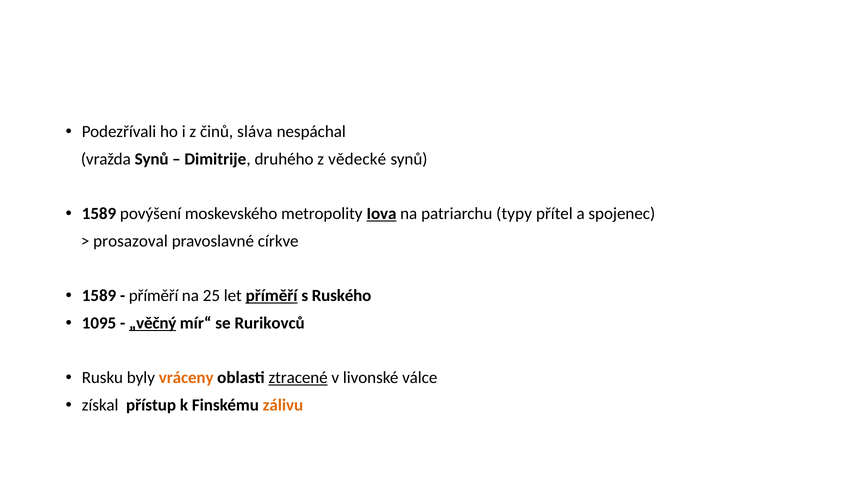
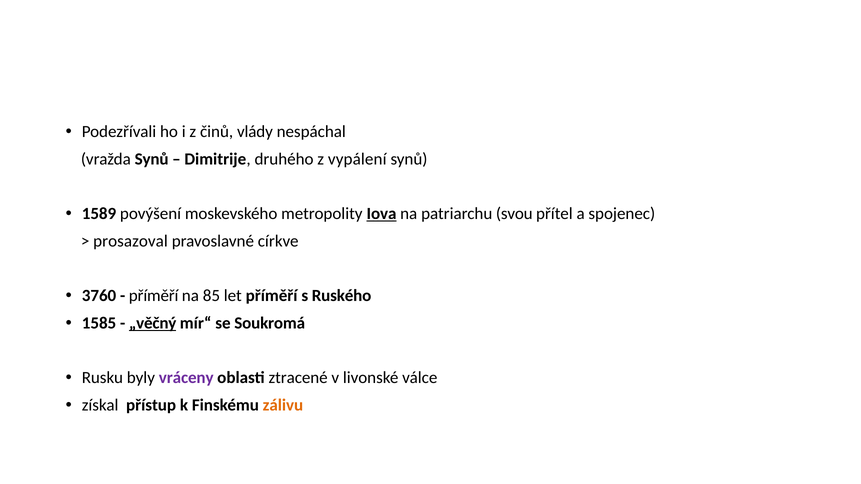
sláva: sláva -> vlády
vědecké: vědecké -> vypálení
typy: typy -> svou
1589 at (99, 296): 1589 -> 3760
25: 25 -> 85
příměří at (272, 296) underline: present -> none
1095: 1095 -> 1585
Rurikovců: Rurikovců -> Soukromá
vráceny colour: orange -> purple
ztracené underline: present -> none
